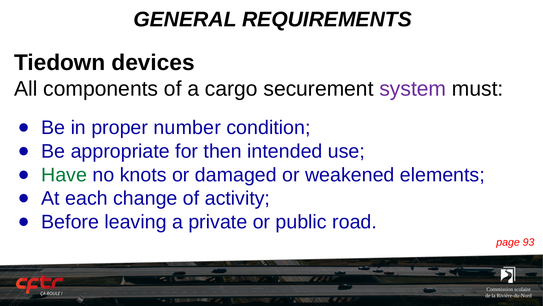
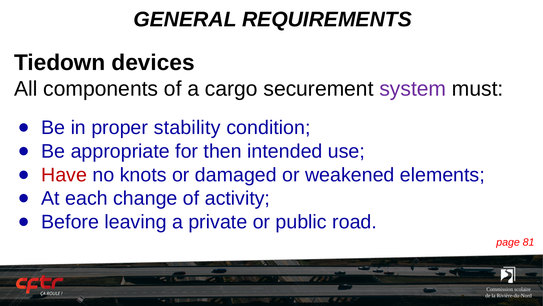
number: number -> stability
Have colour: green -> red
93: 93 -> 81
